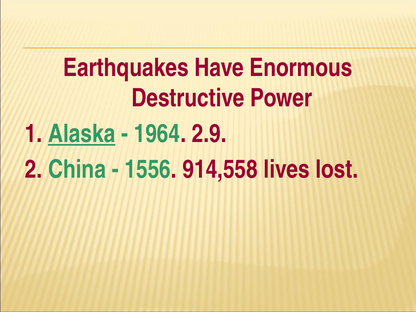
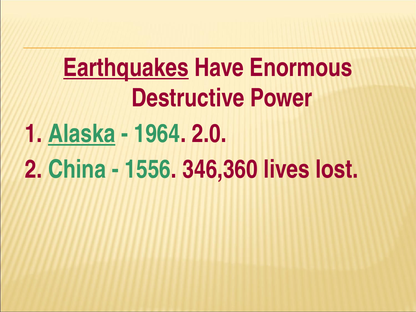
Earthquakes underline: none -> present
2.9: 2.9 -> 2.0
914,558: 914,558 -> 346,360
